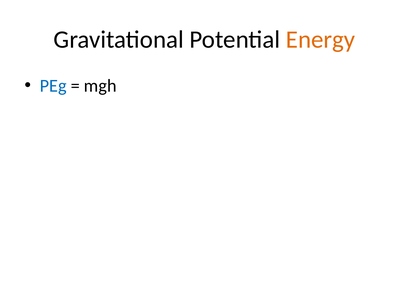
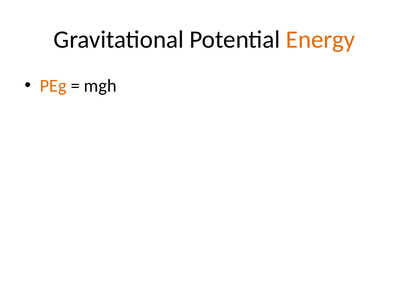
PEg colour: blue -> orange
